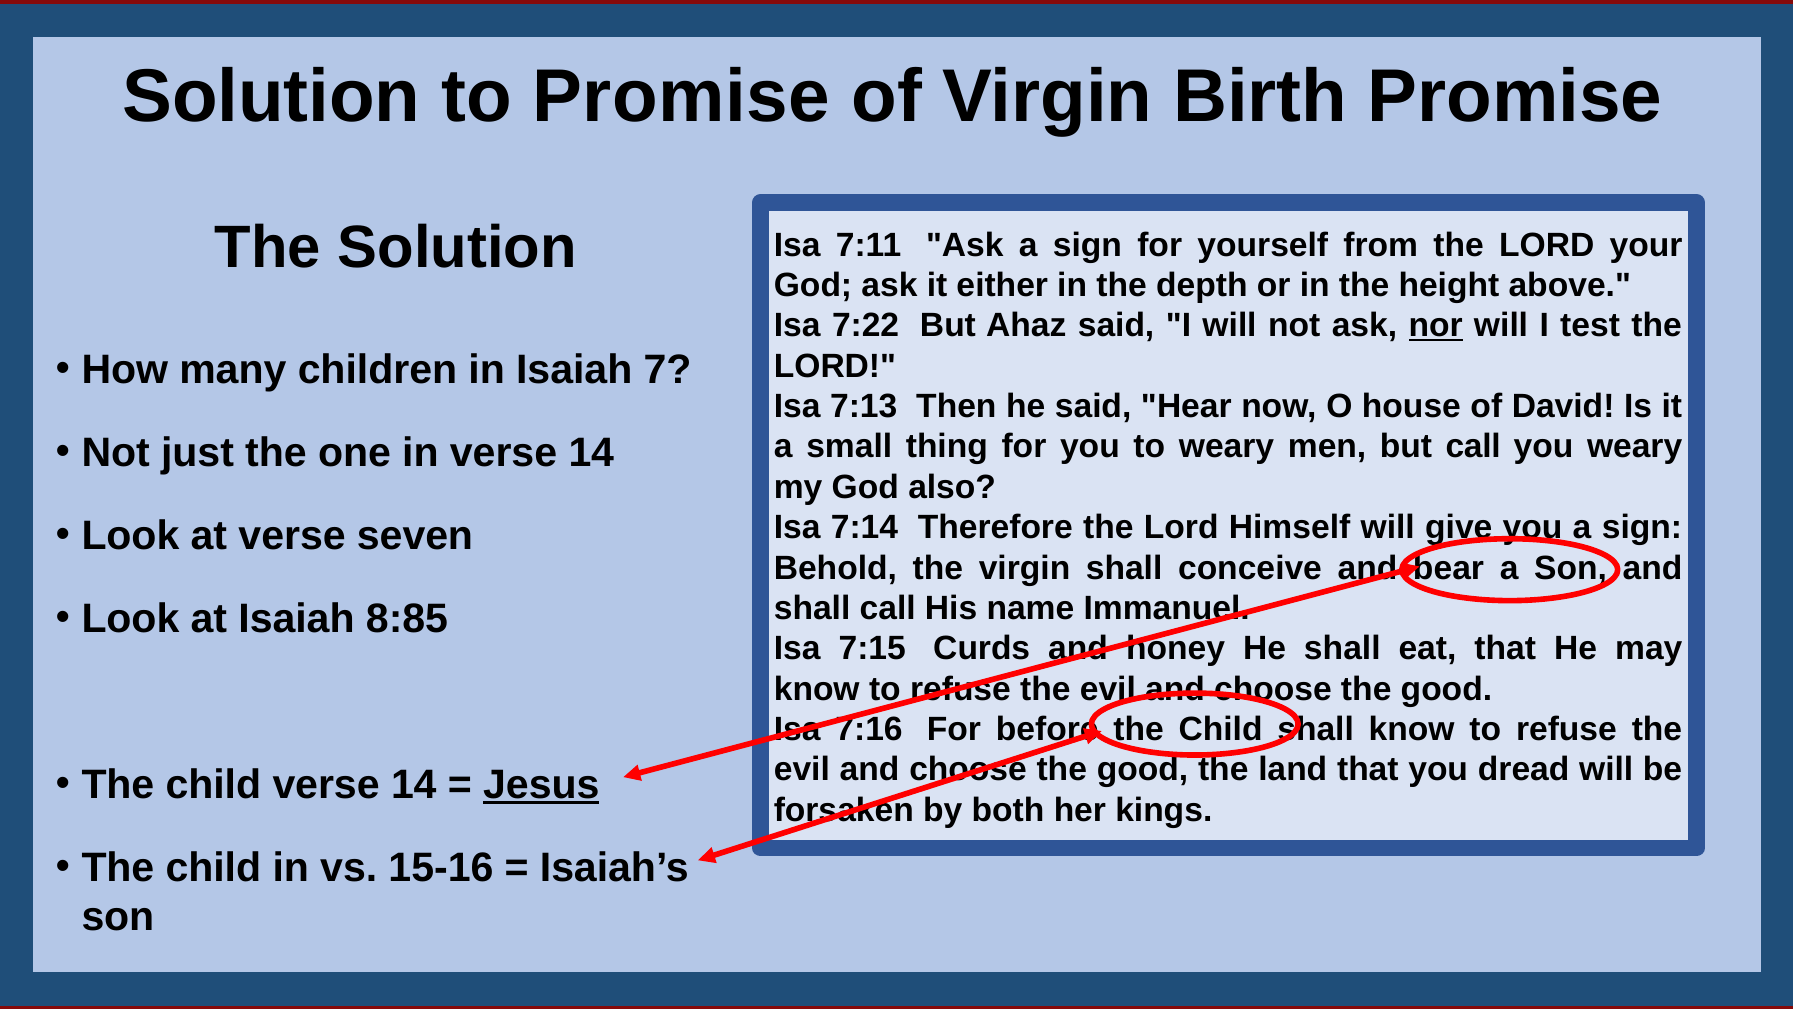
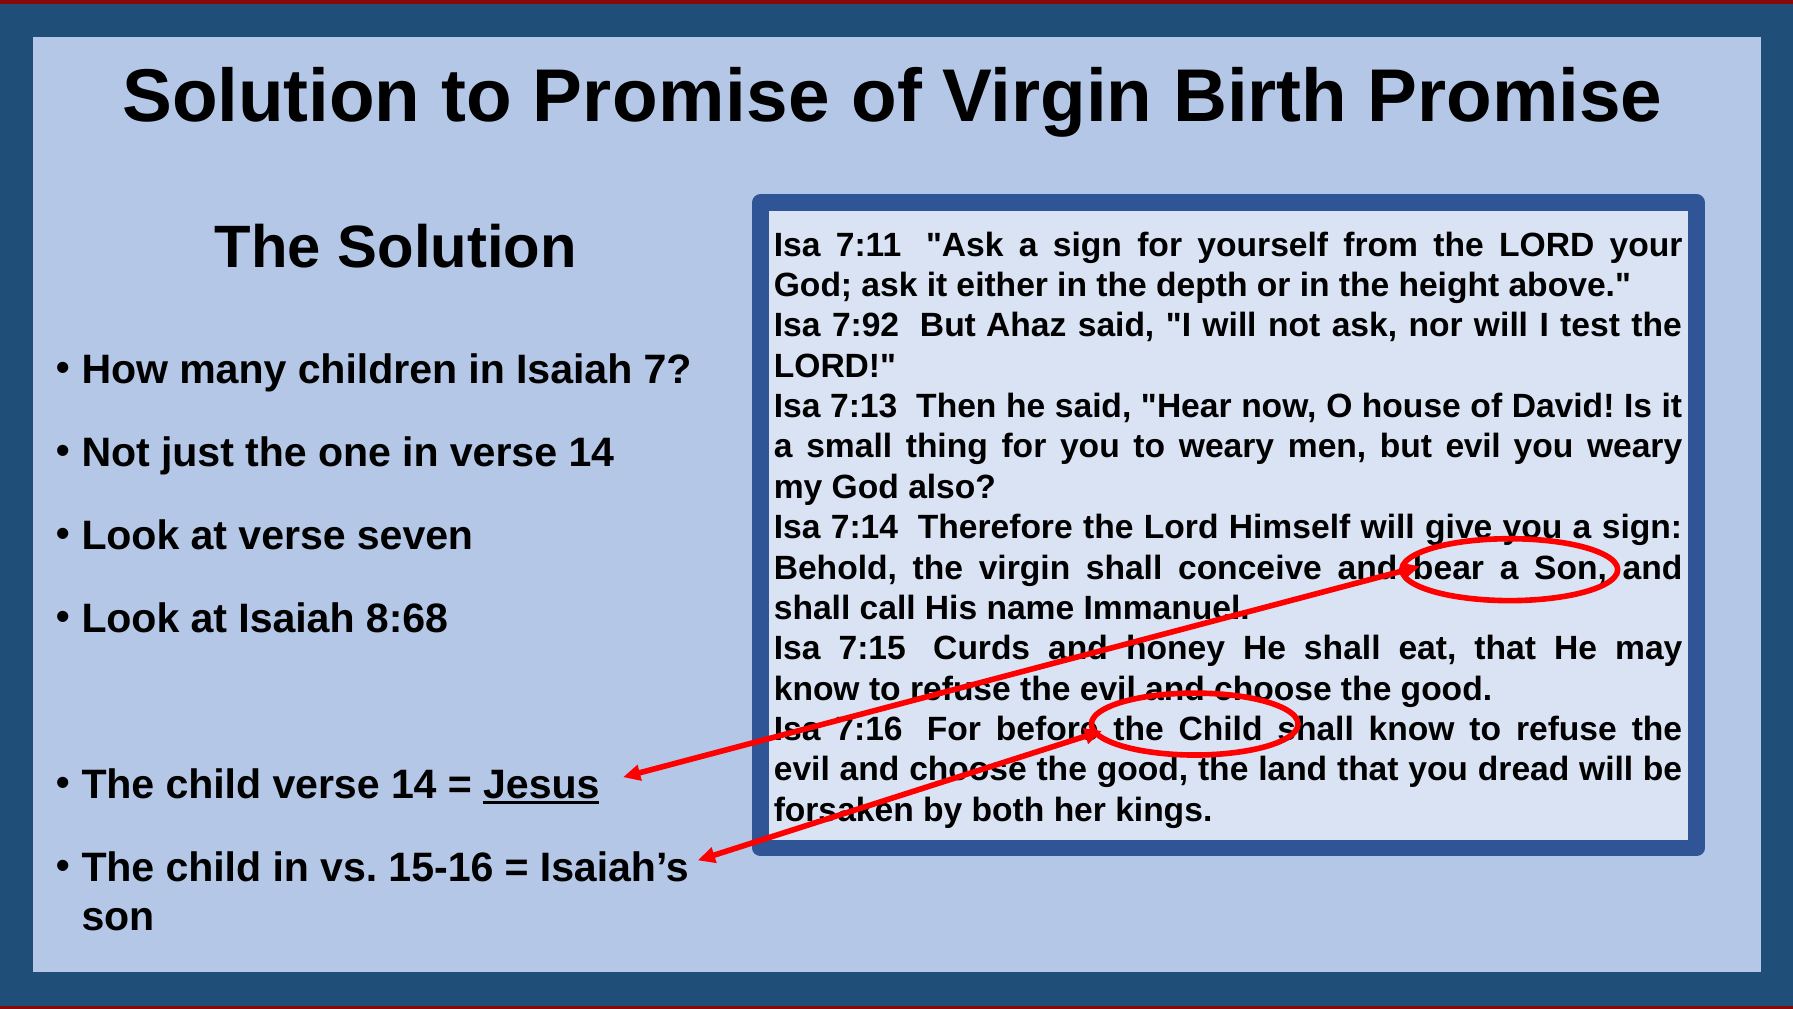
7:22: 7:22 -> 7:92
nor underline: present -> none
but call: call -> evil
8:85: 8:85 -> 8:68
